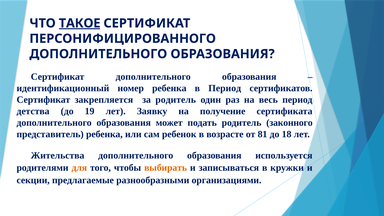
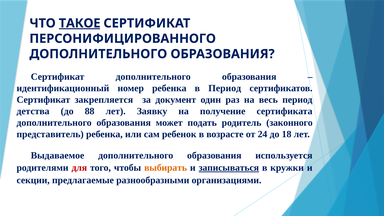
за родитель: родитель -> документ
19: 19 -> 88
81: 81 -> 24
Жительства: Жительства -> Выдаваемое
для colour: orange -> red
записываться underline: none -> present
